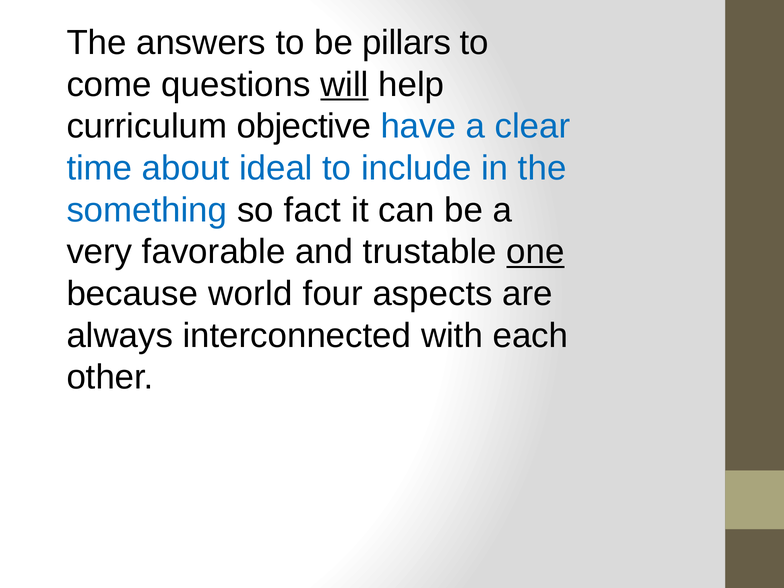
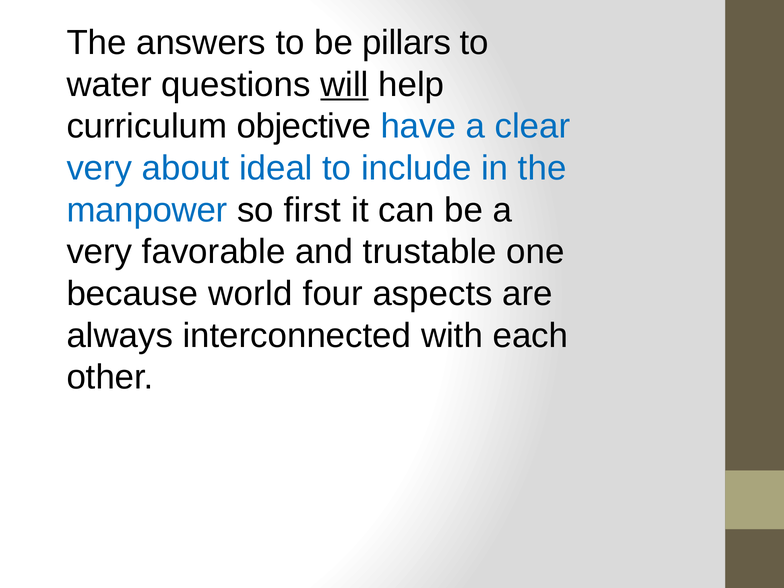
come: come -> water
time at (99, 168): time -> very
something: something -> manpower
fact: fact -> first
one underline: present -> none
